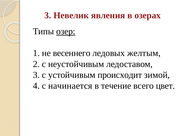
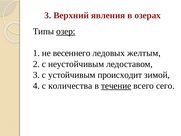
Невелик: Невелик -> Верхний
начинается: начинается -> количества
течение underline: none -> present
цвет: цвет -> сего
